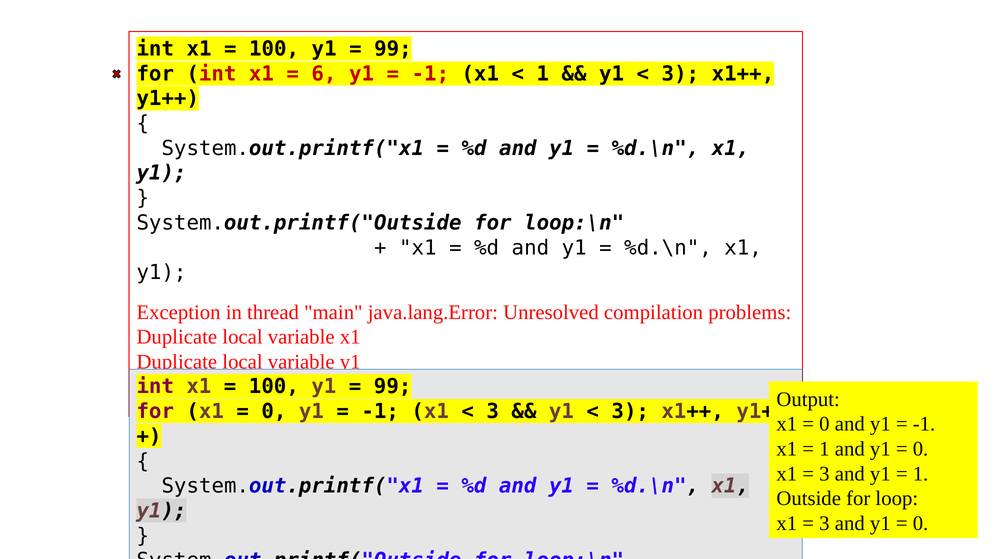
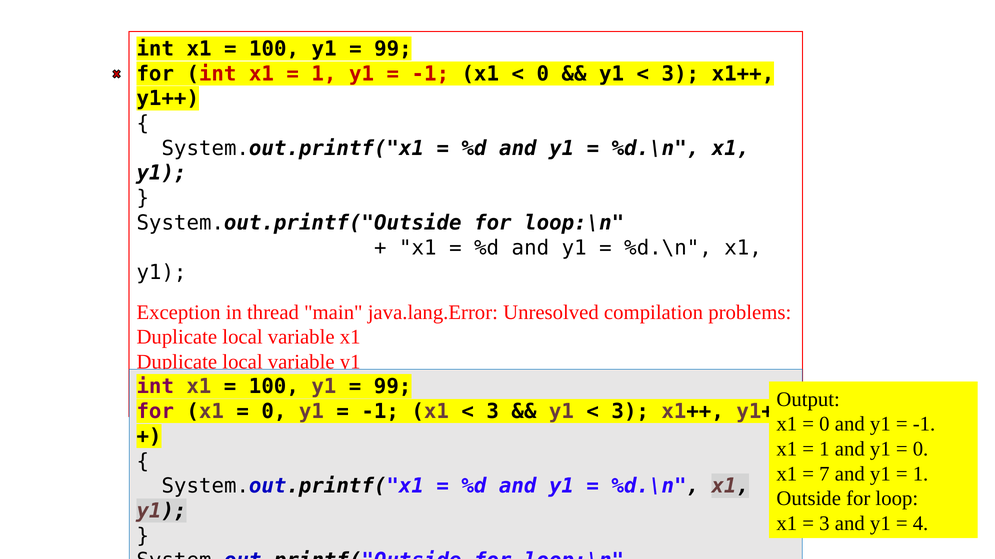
6 at (324, 74): 6 -> 1
1 at (543, 74): 1 -> 0
3 at (824, 474): 3 -> 7
0 at (921, 524): 0 -> 4
